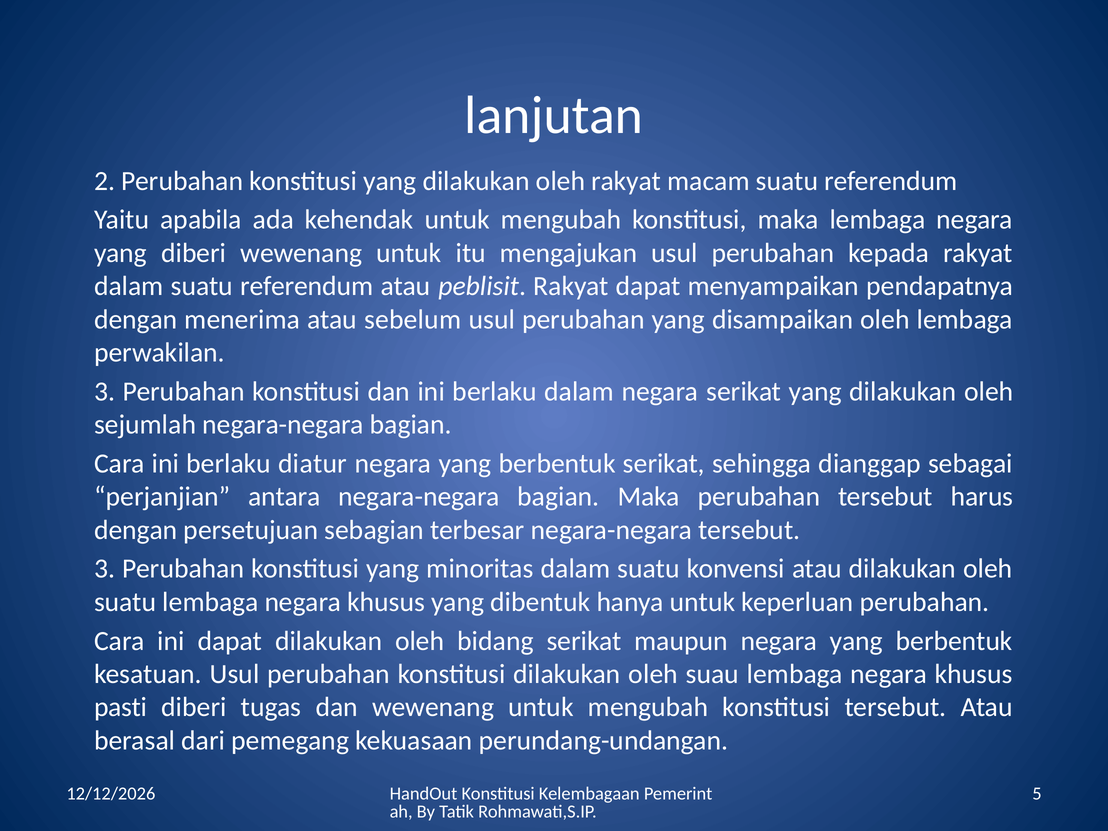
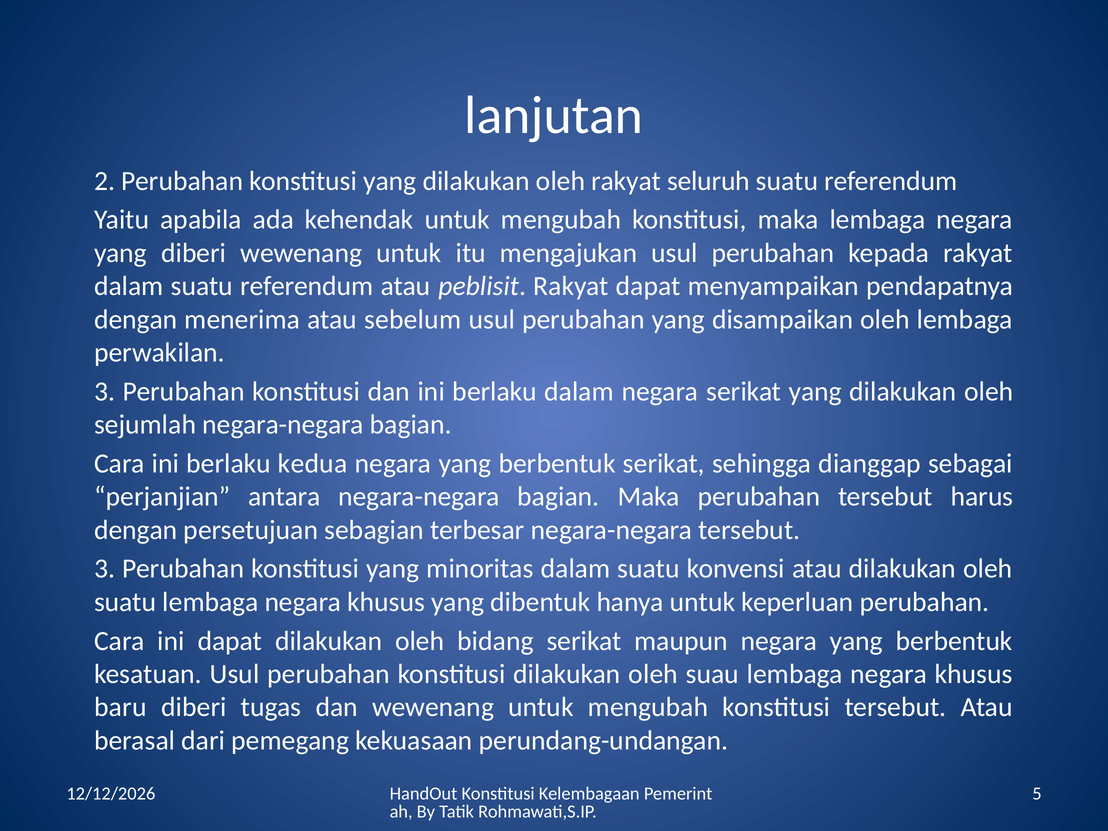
macam: macam -> seluruh
diatur: diatur -> kedua
pasti: pasti -> baru
